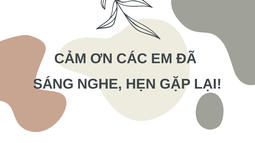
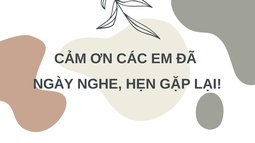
SÁNG: SÁNG -> NGÀY
